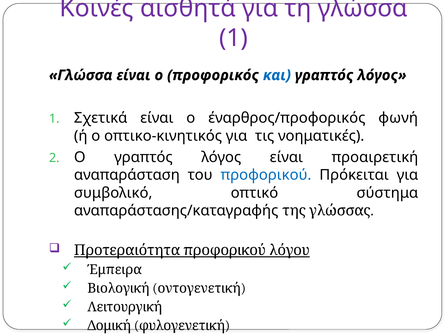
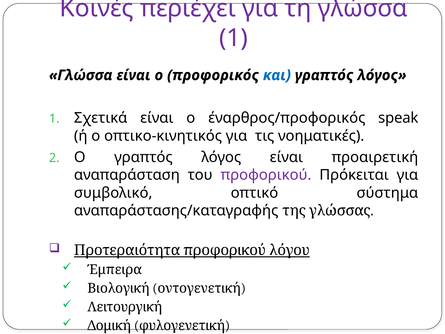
αισθητά: αισθητά -> περιέχει
φωνή: φωνή -> speak
προφορικού colour: blue -> purple
